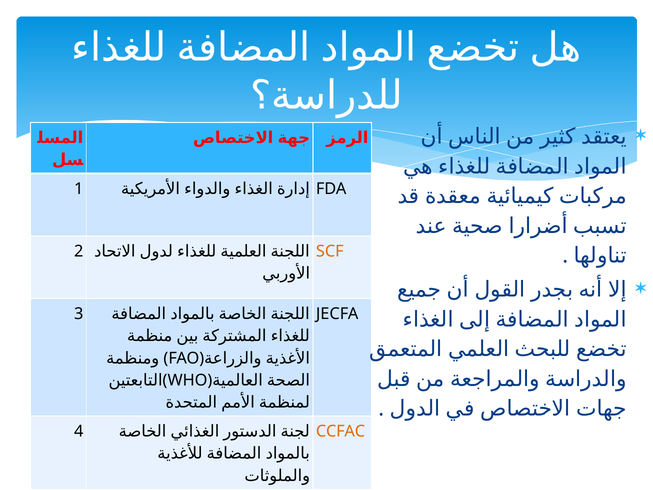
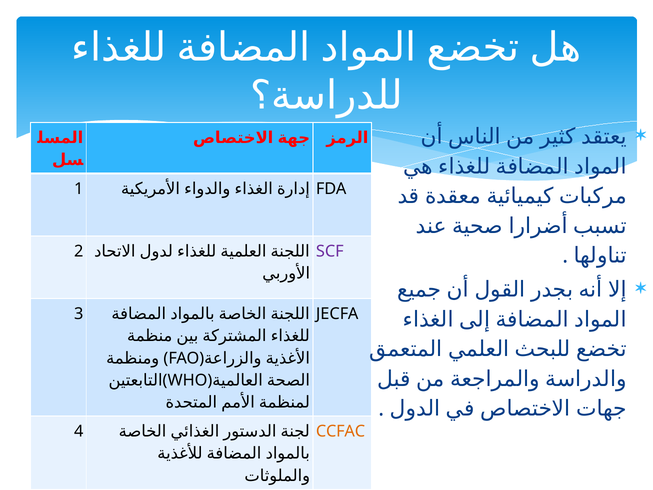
SCF colour: orange -> purple
